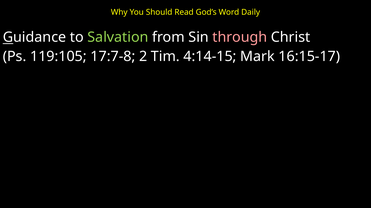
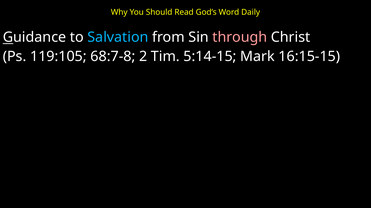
Salvation colour: light green -> light blue
17:7-8: 17:7-8 -> 68:7-8
4:14-15: 4:14-15 -> 5:14-15
16:15-17: 16:15-17 -> 16:15-15
